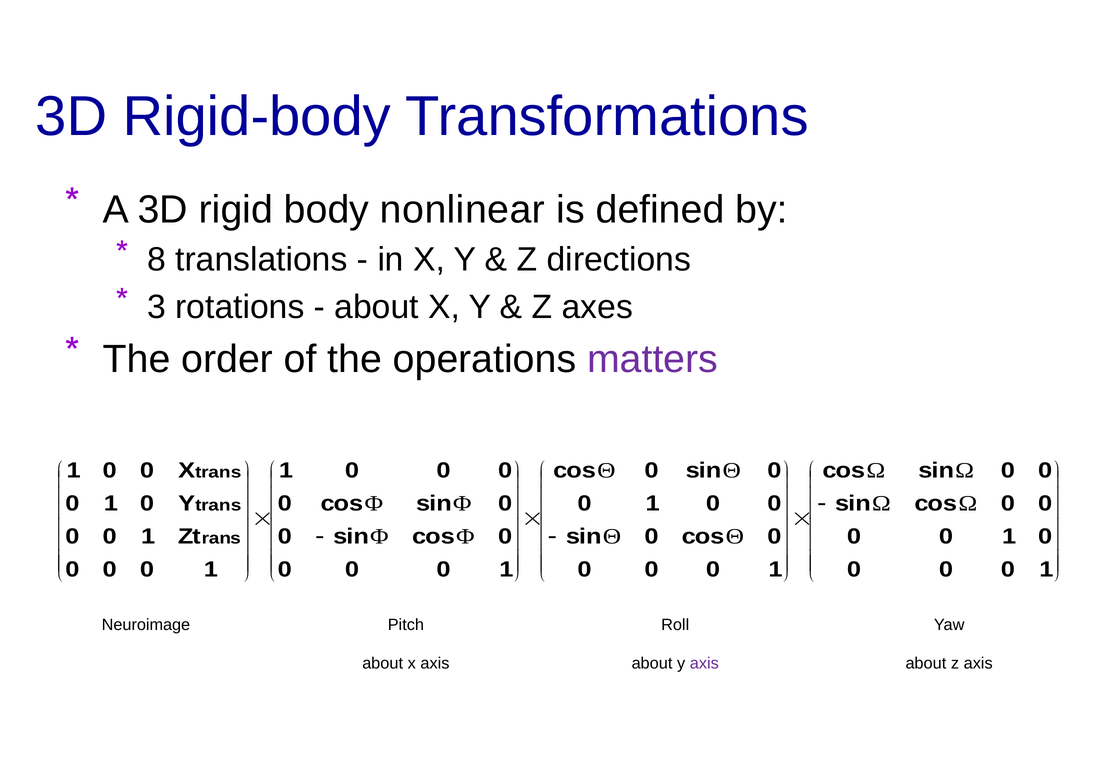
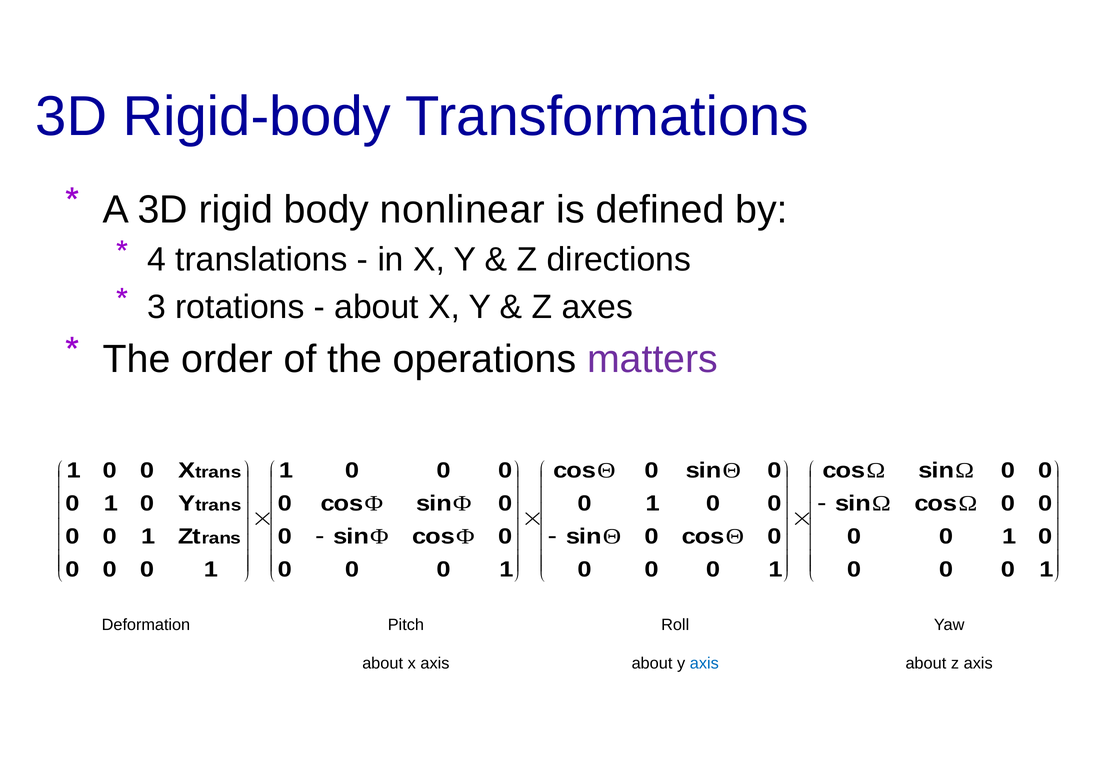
8: 8 -> 4
Neuroimage: Neuroimage -> Deformation
axis at (704, 663) colour: purple -> blue
